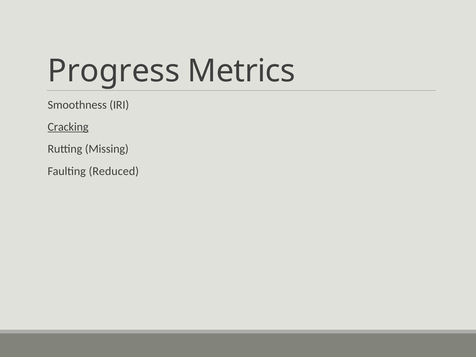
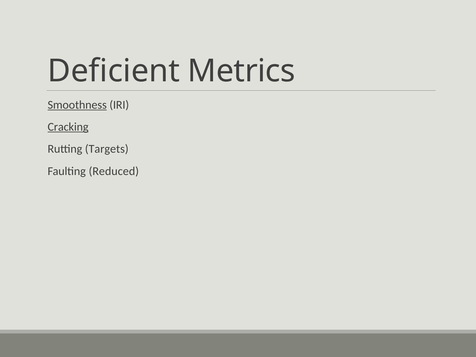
Progress: Progress -> Deficient
Smoothness underline: none -> present
Missing: Missing -> Targets
